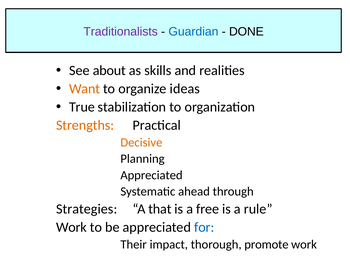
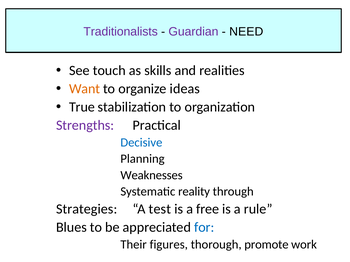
Guardian colour: blue -> purple
DONE: DONE -> NEED
about: about -> touch
Strengths colour: orange -> purple
Decisive colour: orange -> blue
Appreciated at (151, 175): Appreciated -> Weaknesses
ahead: ahead -> reality
that: that -> test
Work at (71, 228): Work -> Blues
impact: impact -> figures
